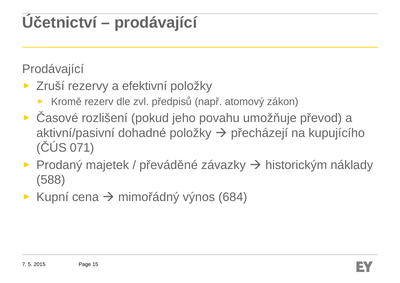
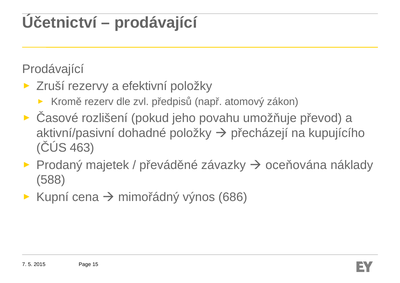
071: 071 -> 463
historickým: historickým -> oceňována
684: 684 -> 686
